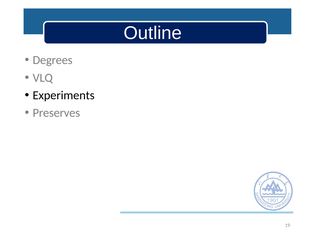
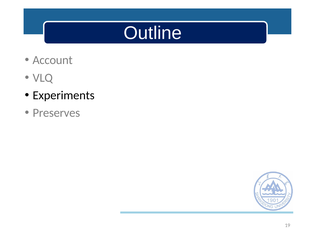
Degrees: Degrees -> Account
